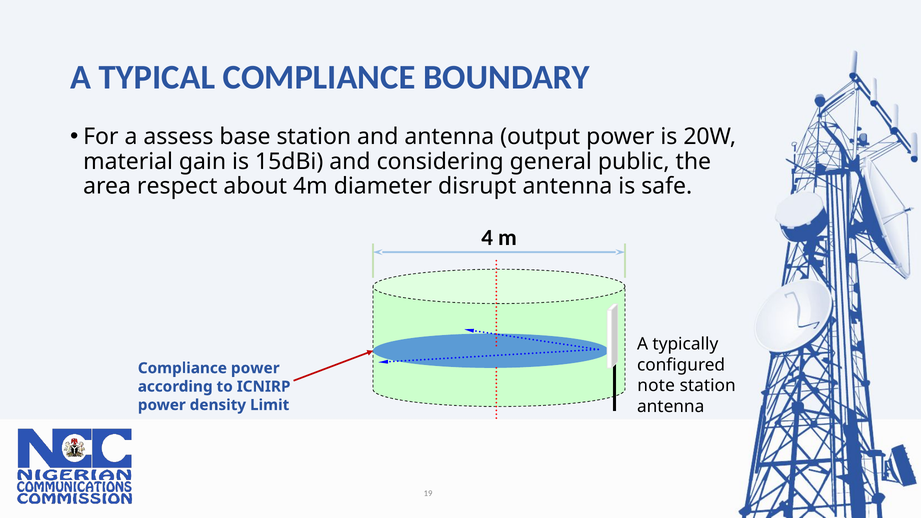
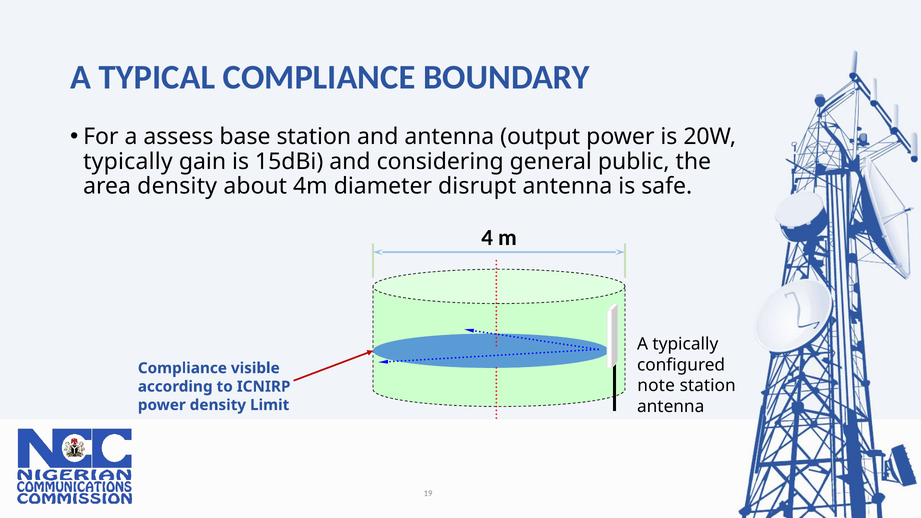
material at (128, 161): material -> typically
area respect: respect -> density
Compliance power: power -> visible
